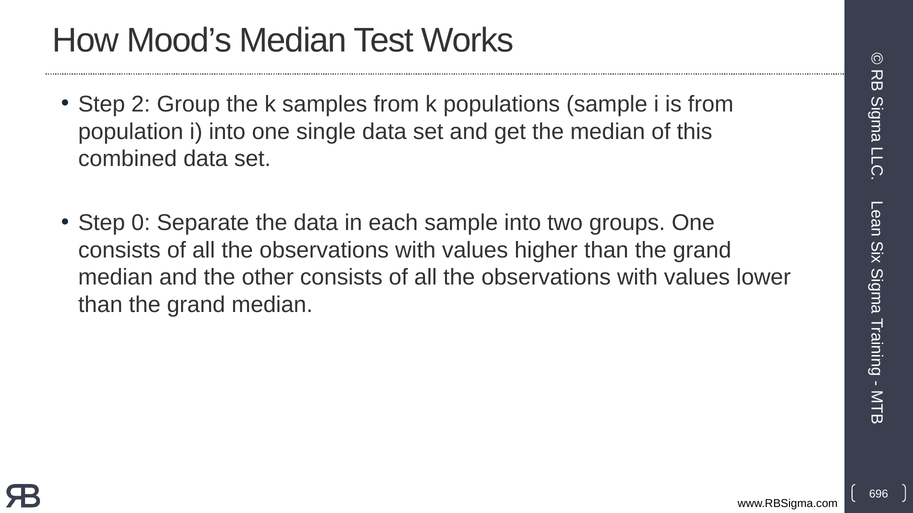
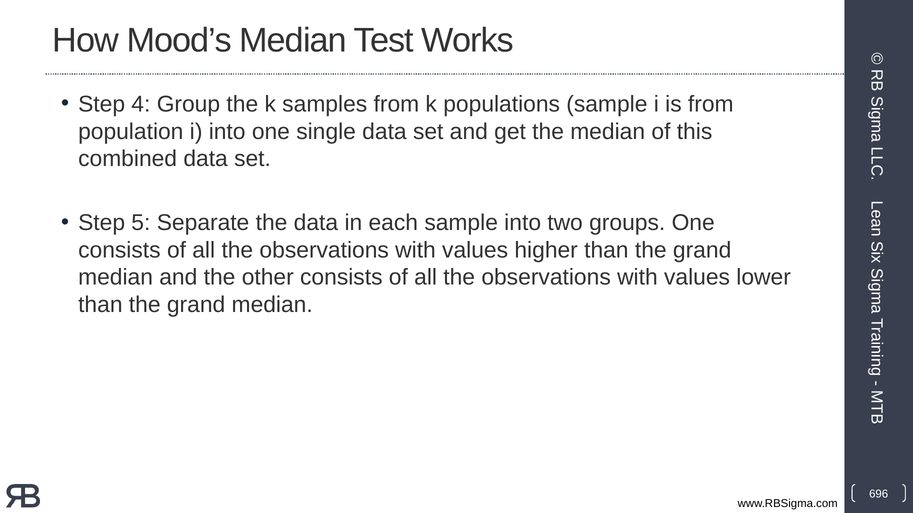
2: 2 -> 4
0: 0 -> 5
